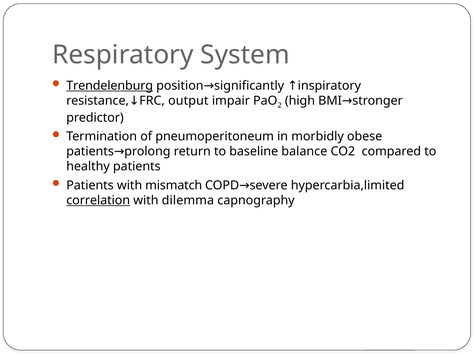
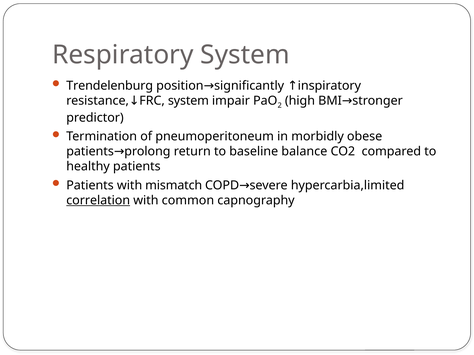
Trendelenburg underline: present -> none
output at (188, 101): output -> system
dilemma: dilemma -> common
